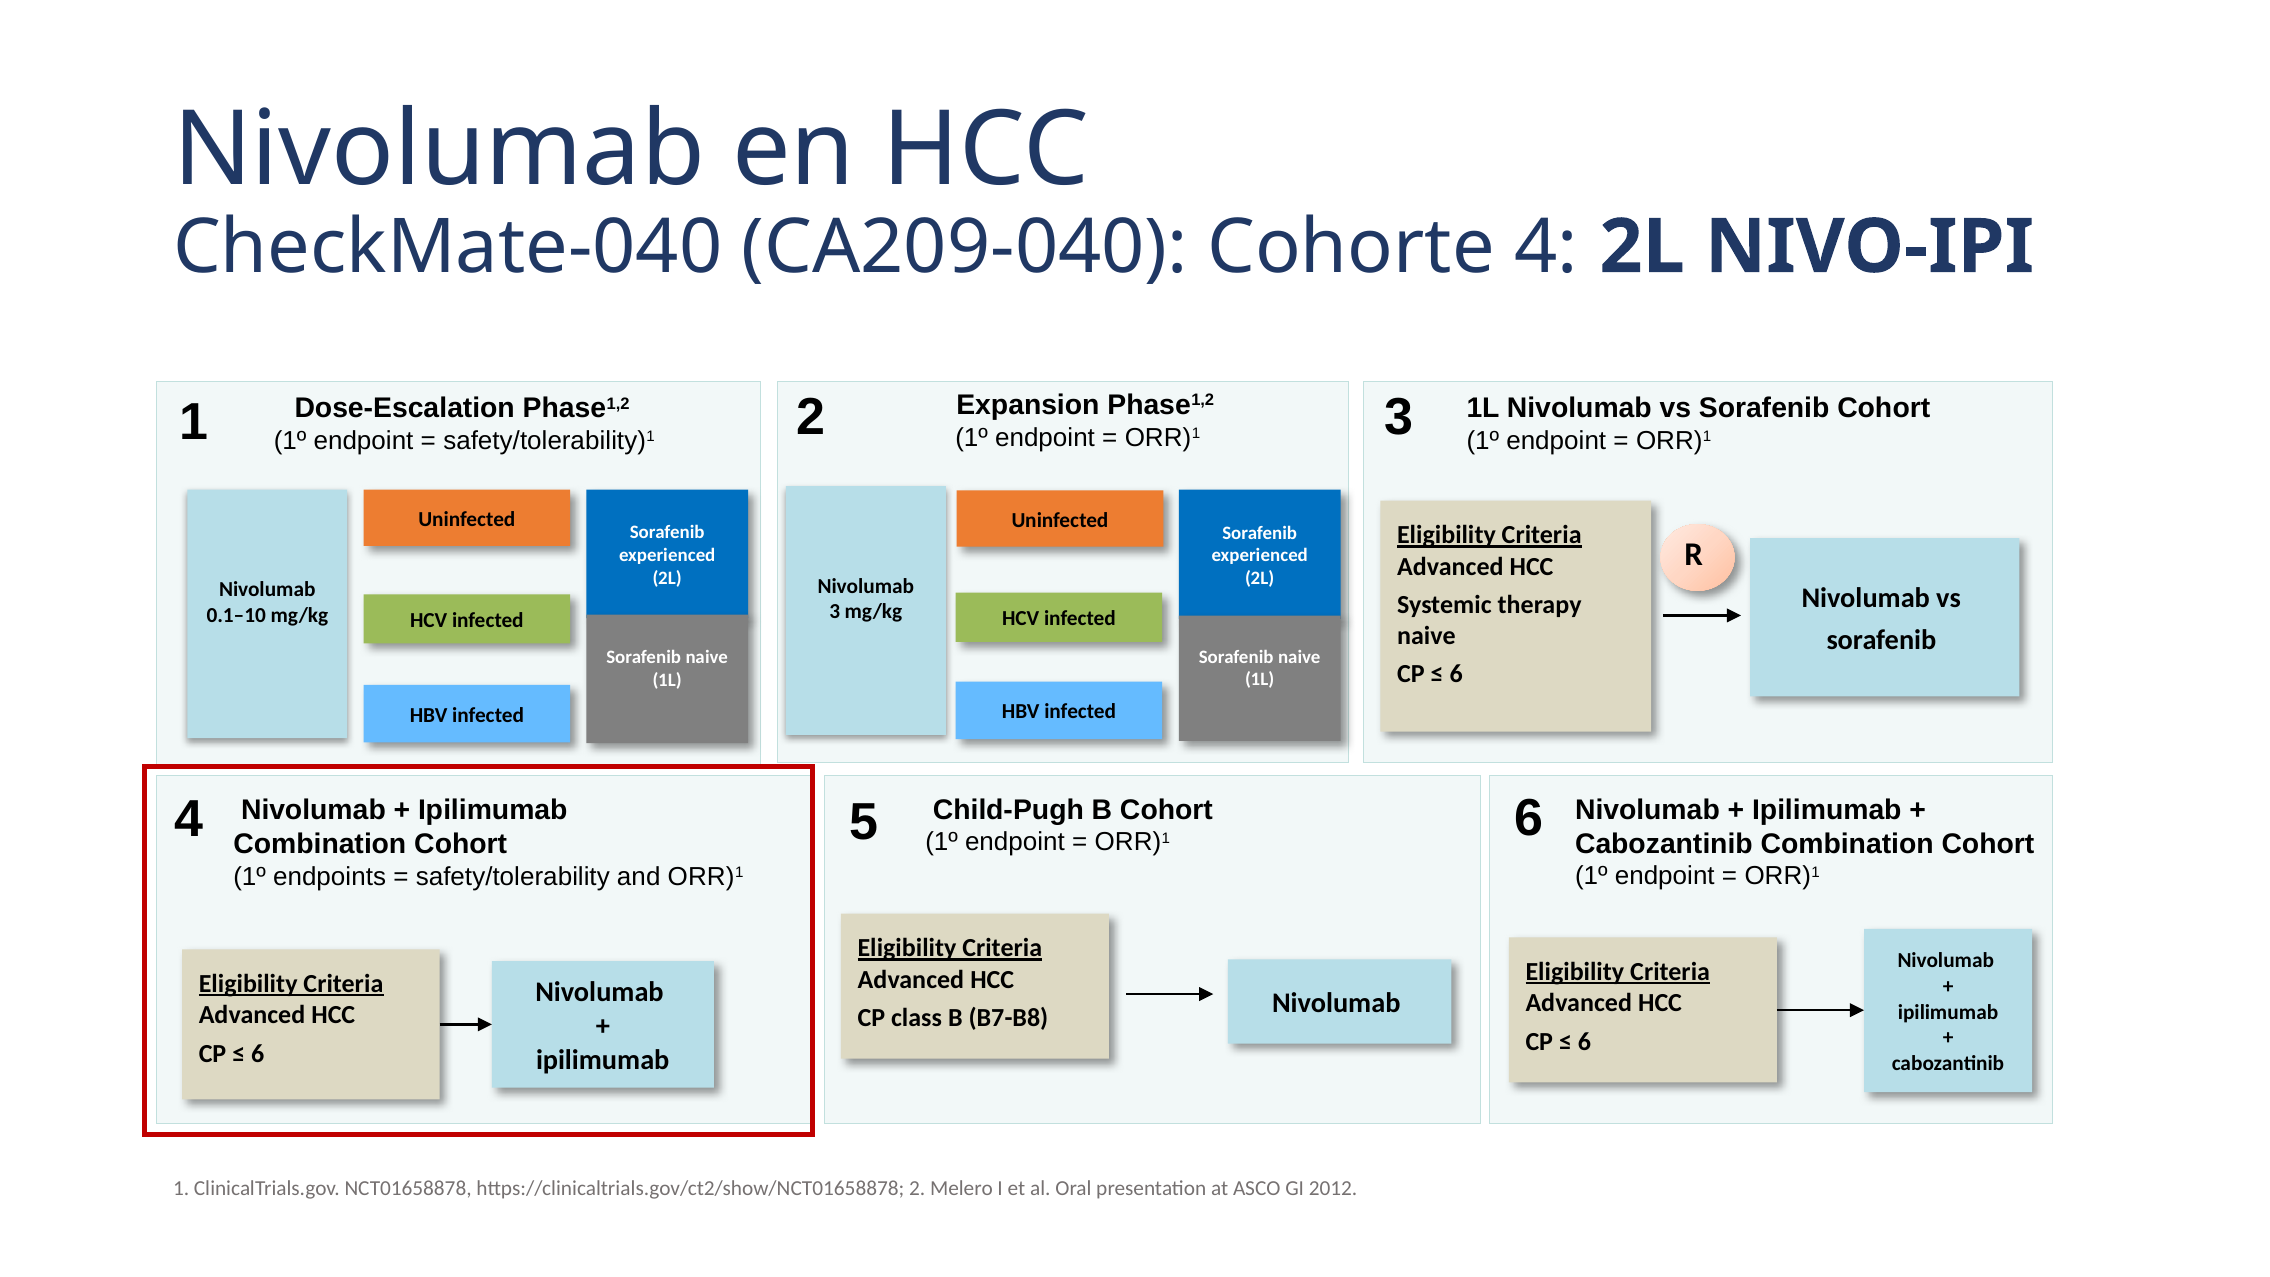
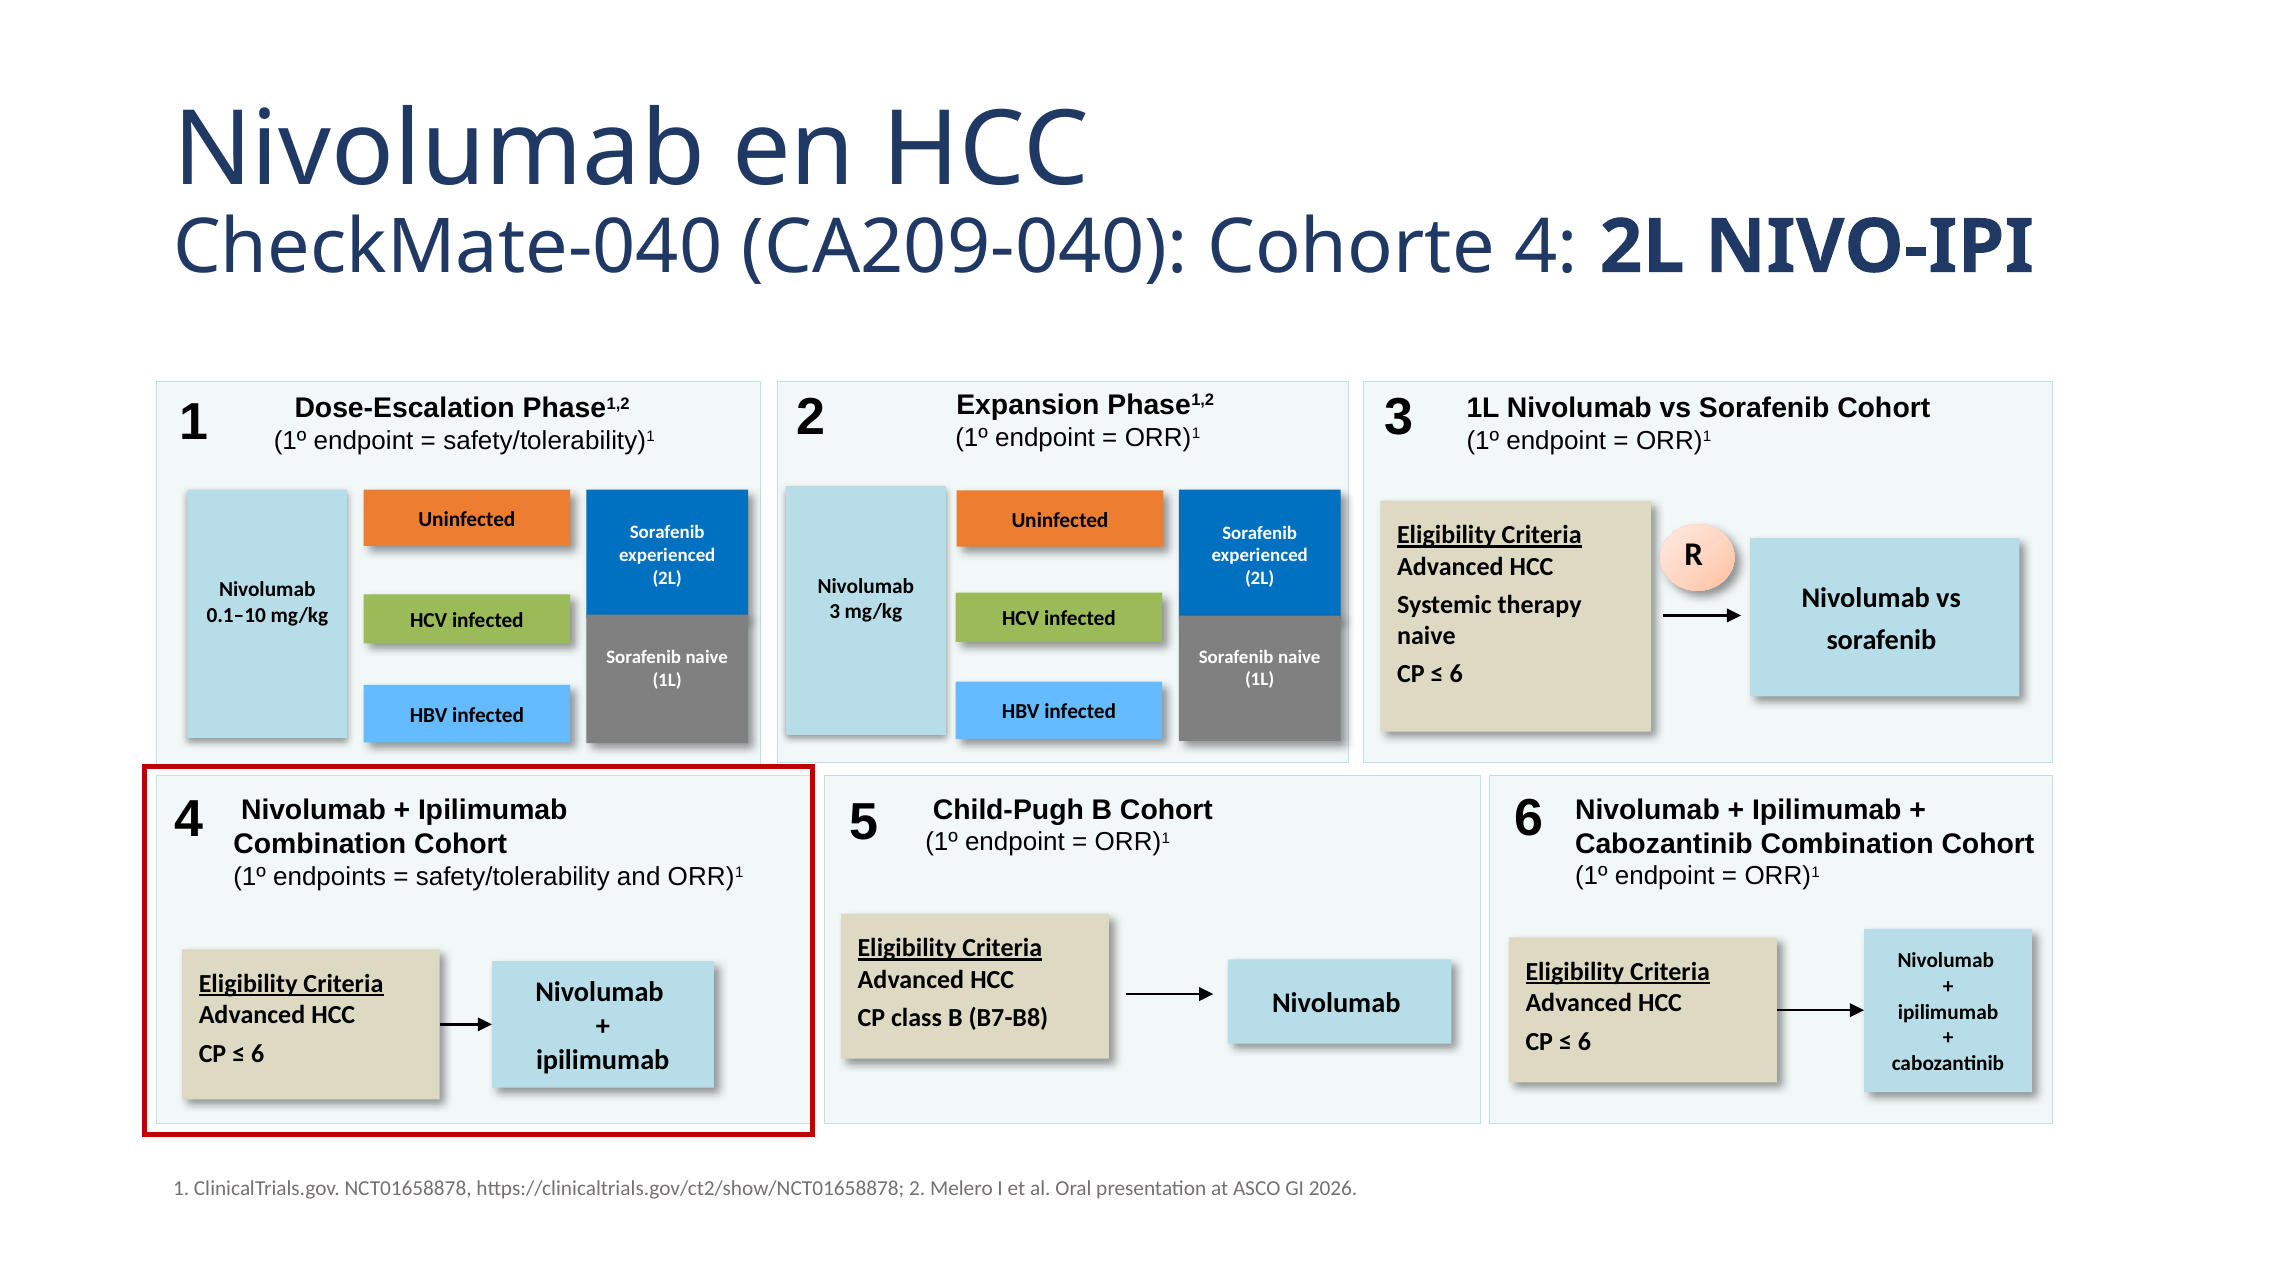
2012: 2012 -> 2026
